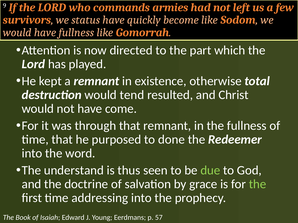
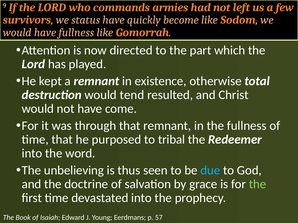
done: done -> tribal
understand: understand -> unbelieving
due colour: light green -> light blue
addressing: addressing -> devastated
